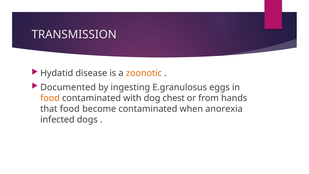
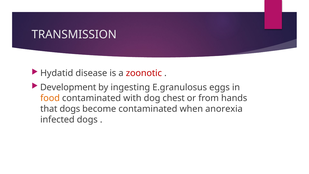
zoonotic colour: orange -> red
Documented: Documented -> Development
that food: food -> dogs
